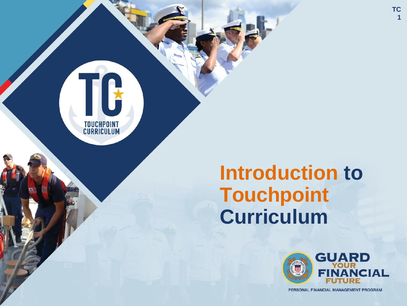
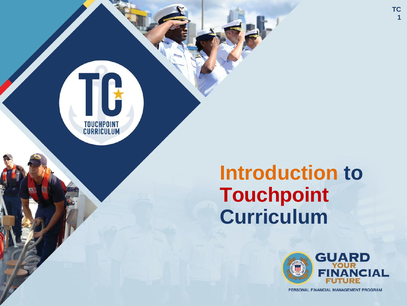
Touchpoint colour: orange -> red
